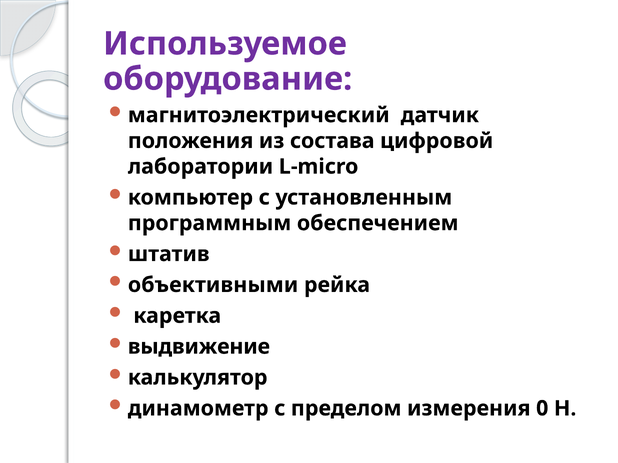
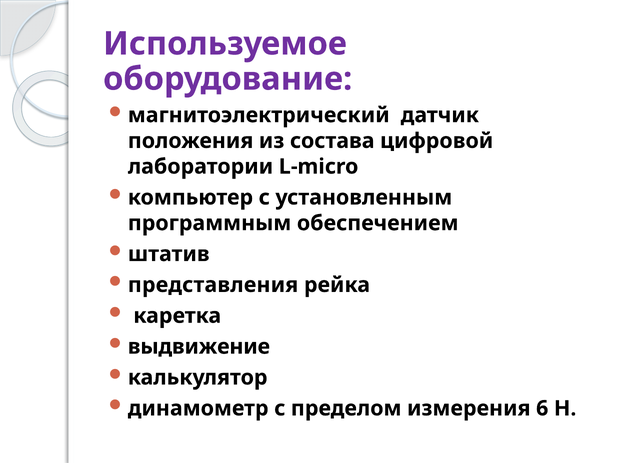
объективными: объективными -> представления
0: 0 -> 6
